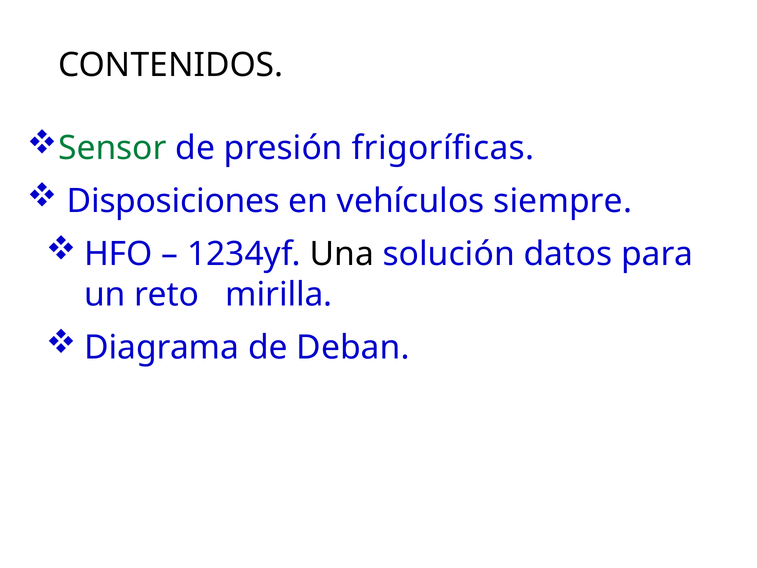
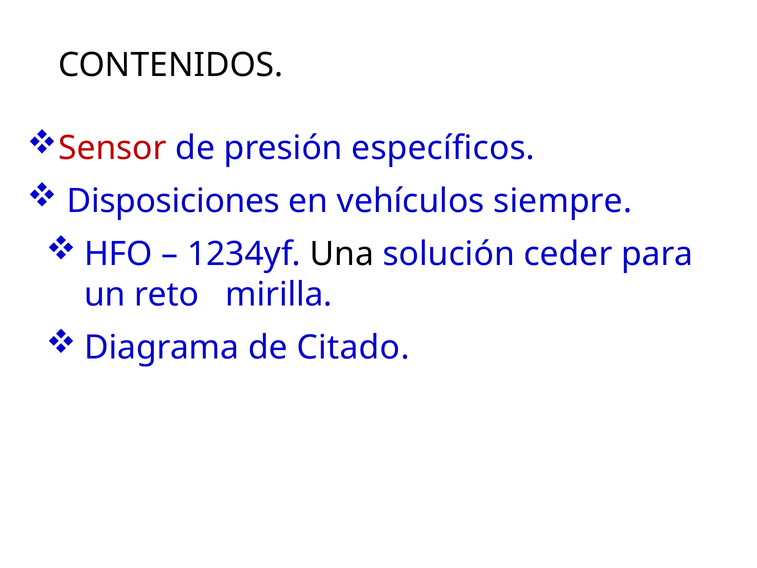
Sensor colour: green -> red
frigoríficas: frigoríficas -> específicos
datos: datos -> ceder
Deban: Deban -> Citado
